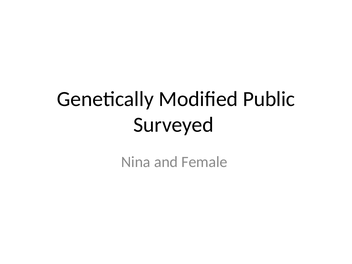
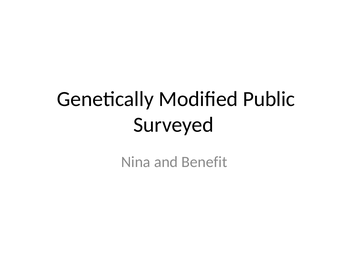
Female: Female -> Benefit
